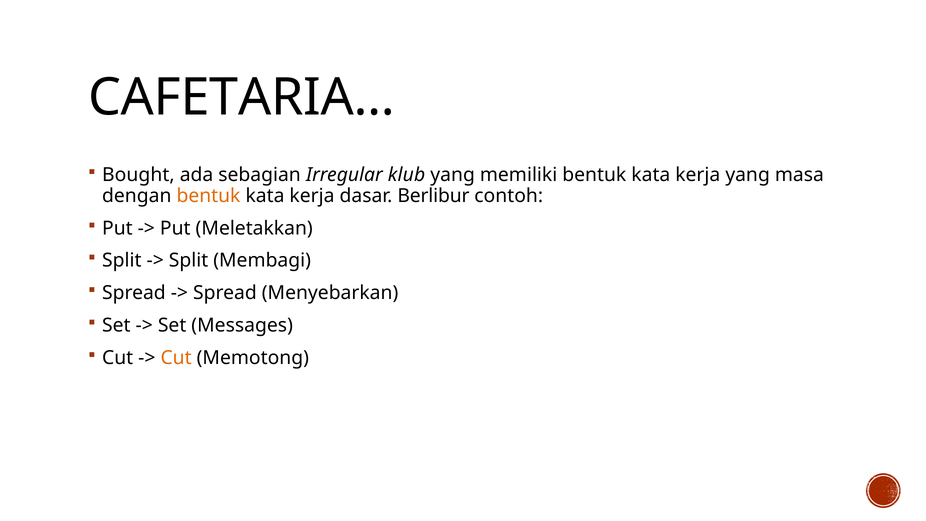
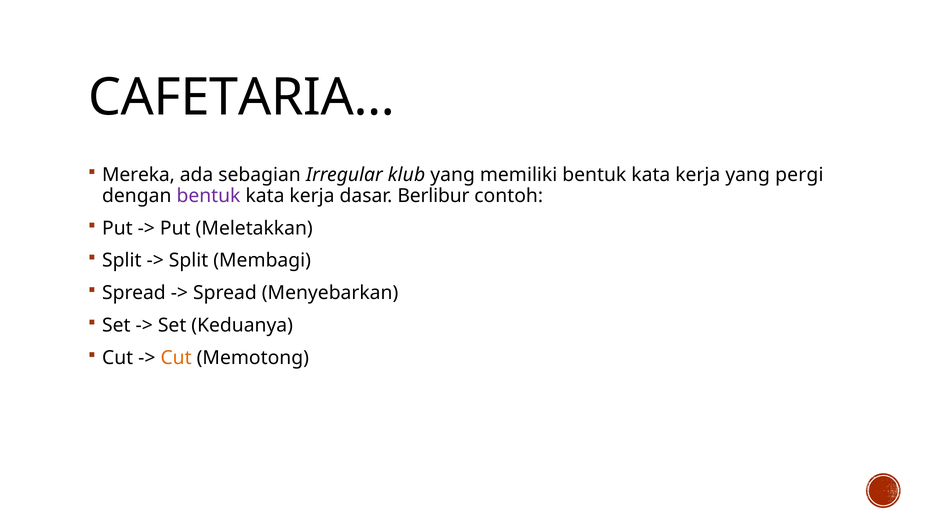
Bought: Bought -> Mereka
masa: masa -> pergi
bentuk at (208, 196) colour: orange -> purple
Messages: Messages -> Keduanya
